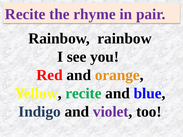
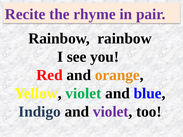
Yellow recite: recite -> violet
